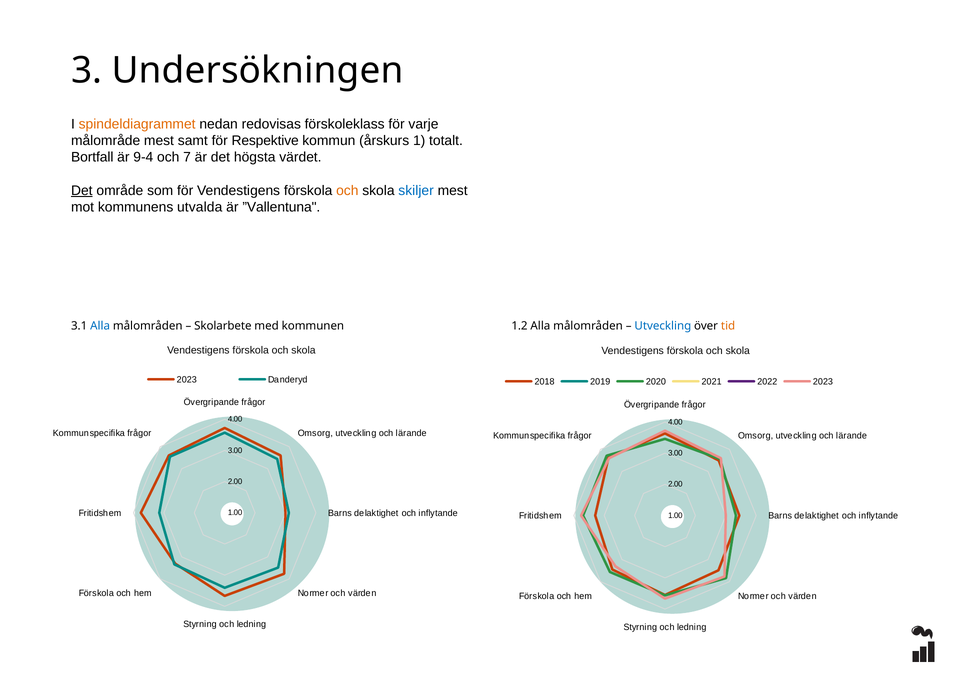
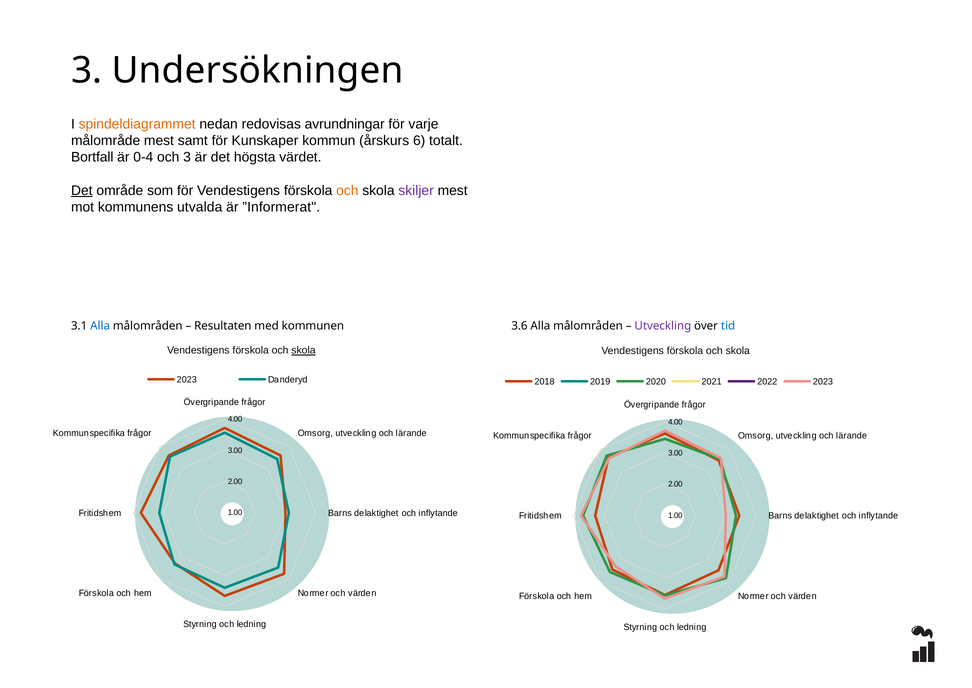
förskoleklass: förskoleklass -> avrundningar
Respektive: Respektive -> Kunskaper
1: 1 -> 6
9-4: 9-4 -> 0-4
och 7: 7 -> 3
skiljer colour: blue -> purple
”Vallentuna: ”Vallentuna -> ”Informerat
Skolarbete: Skolarbete -> Resultaten
1.2: 1.2 -> 3.6
Utveckling at (663, 326) colour: blue -> purple
tid colour: orange -> blue
skola at (303, 350) underline: none -> present
